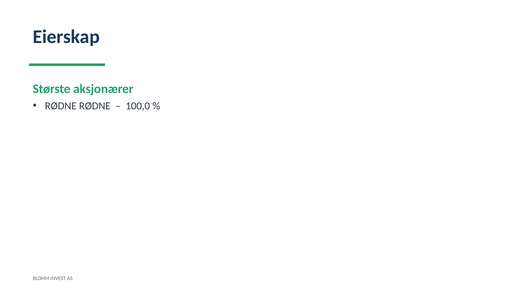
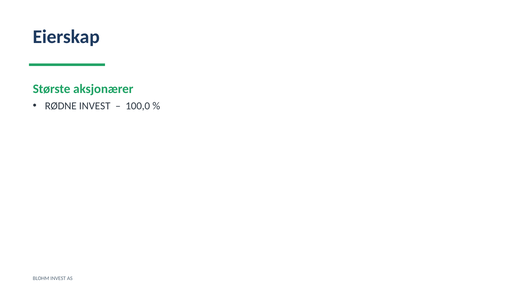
RØDNE RØDNE: RØDNE -> INVEST
